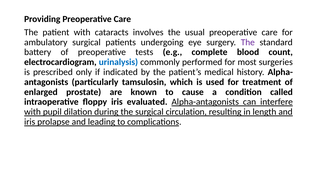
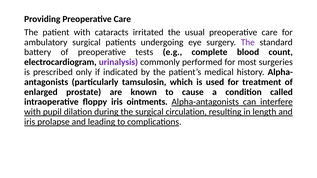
involves: involves -> irritated
urinalysis colour: blue -> purple
evaluated: evaluated -> ointments
